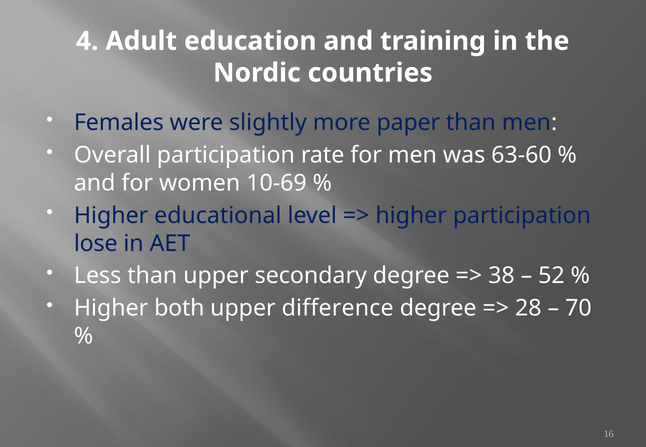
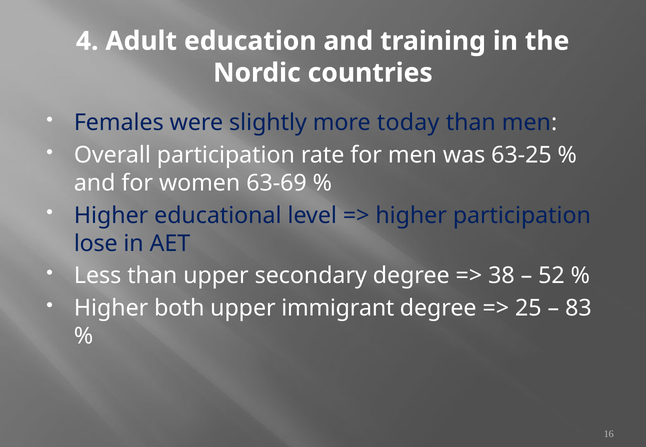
paper: paper -> today
63-60: 63-60 -> 63-25
10-69: 10-69 -> 63-69
difference: difference -> immigrant
28: 28 -> 25
70: 70 -> 83
